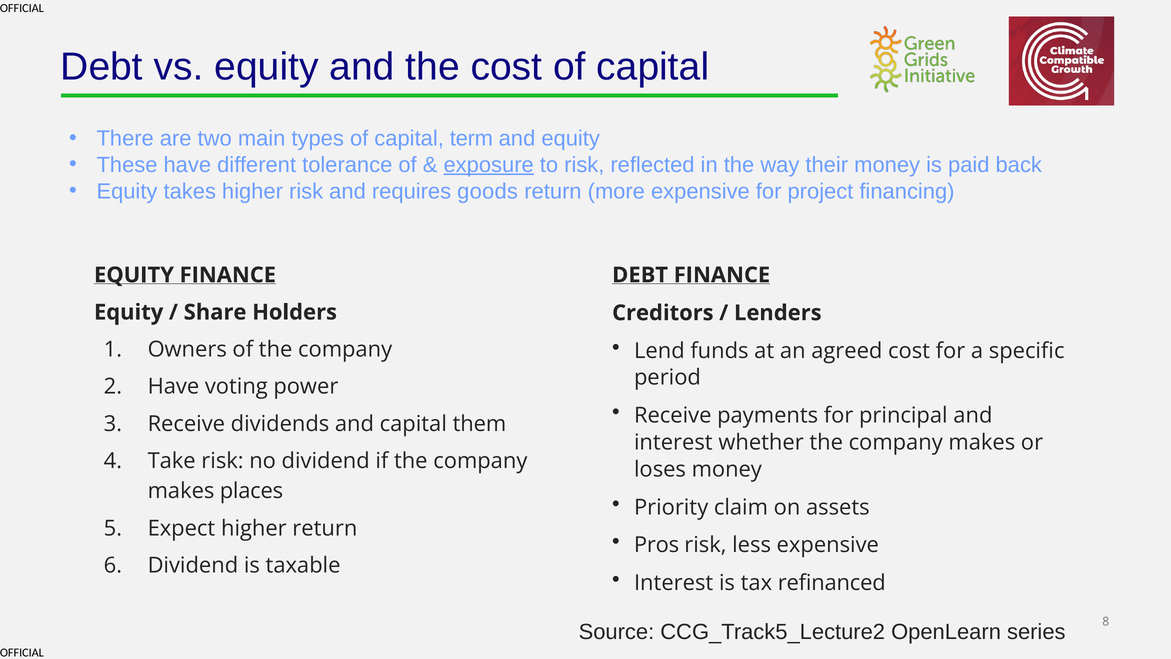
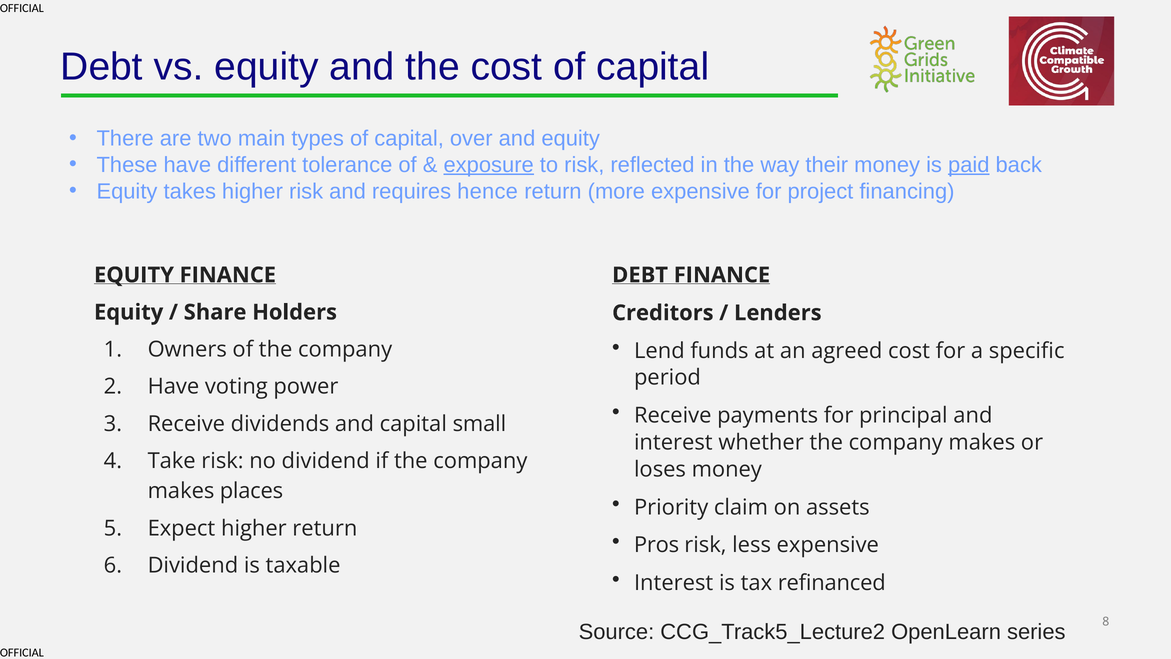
term: term -> over
paid underline: none -> present
goods: goods -> hence
them: them -> small
